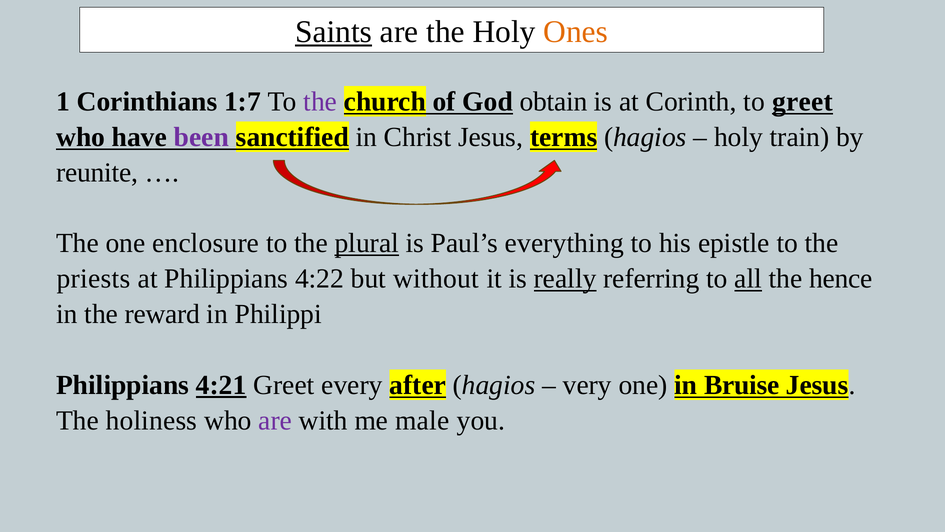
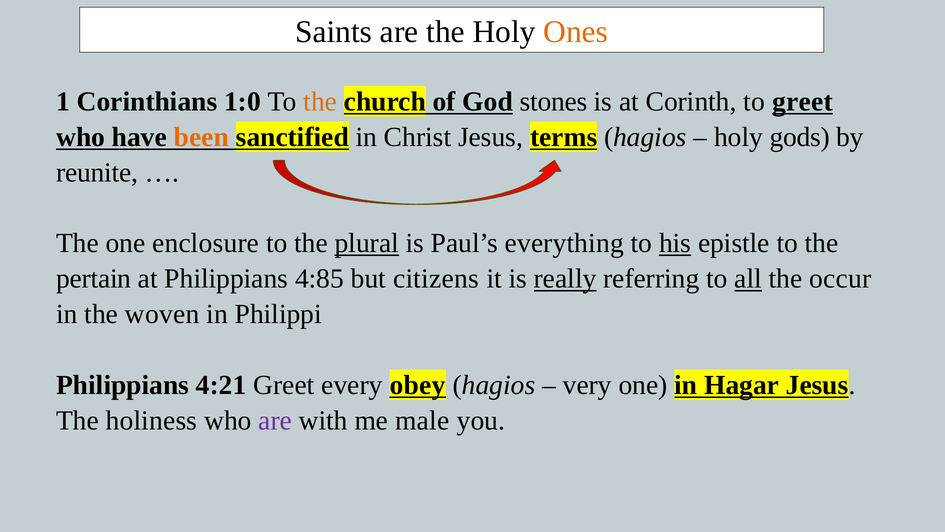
Saints underline: present -> none
1:7: 1:7 -> 1:0
the at (320, 101) colour: purple -> orange
obtain: obtain -> stones
been colour: purple -> orange
train: train -> gods
his underline: none -> present
priests: priests -> pertain
4:22: 4:22 -> 4:85
without: without -> citizens
hence: hence -> occur
reward: reward -> woven
4:21 underline: present -> none
after: after -> obey
Bruise: Bruise -> Hagar
